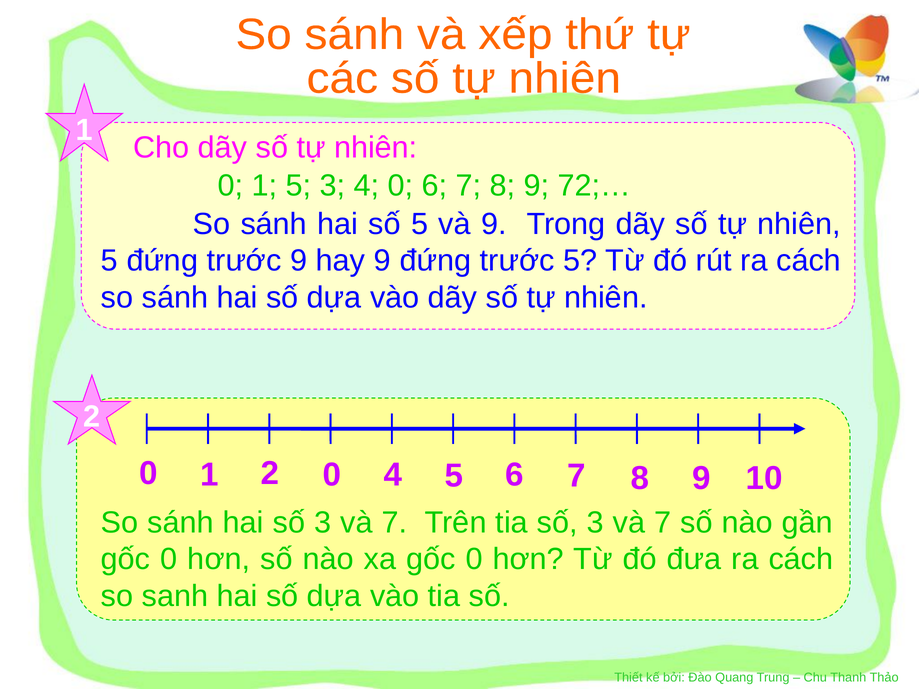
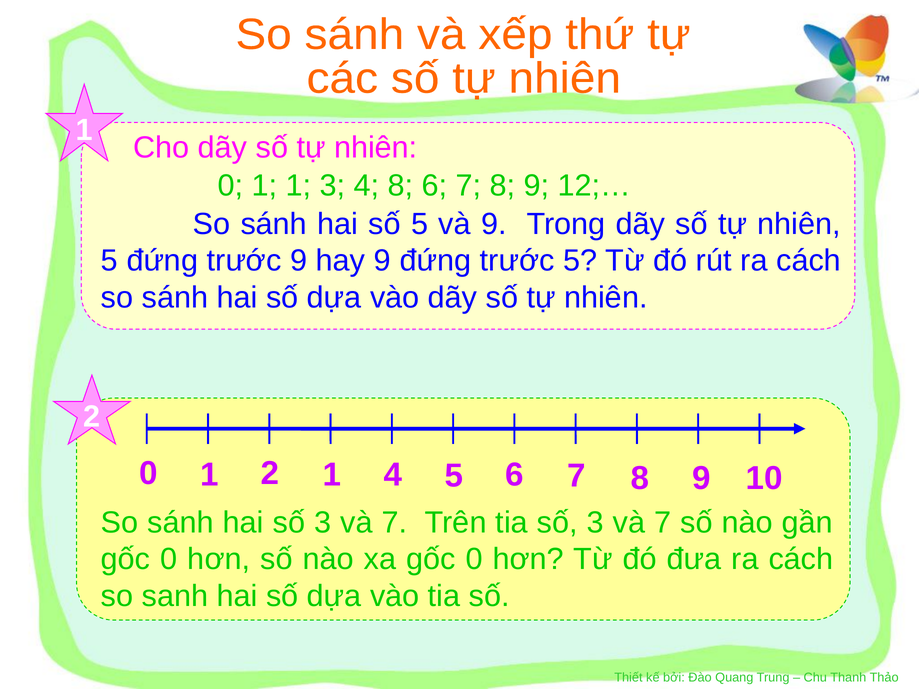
1 5: 5 -> 1
4 0: 0 -> 8
72;…: 72;… -> 12;…
2 0: 0 -> 1
